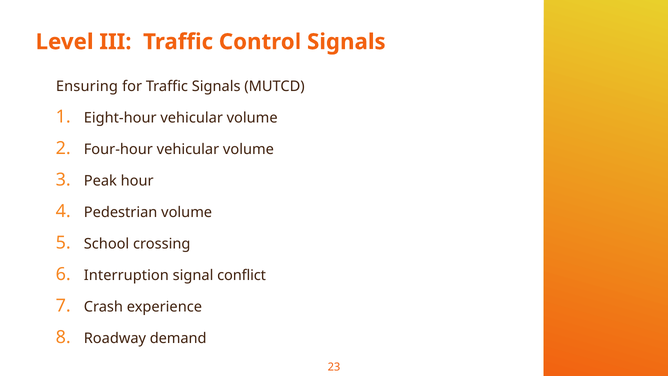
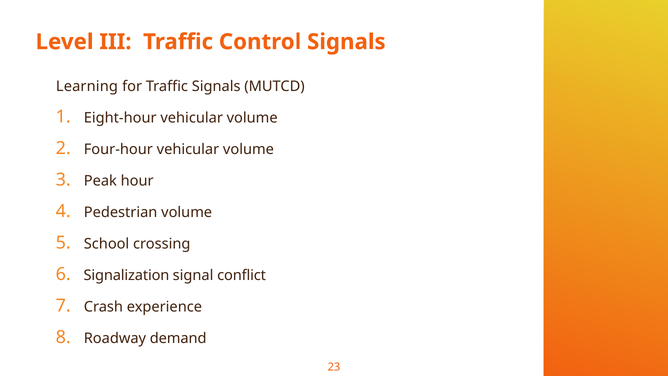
Ensuring: Ensuring -> Learning
Interruption: Interruption -> Signalization
